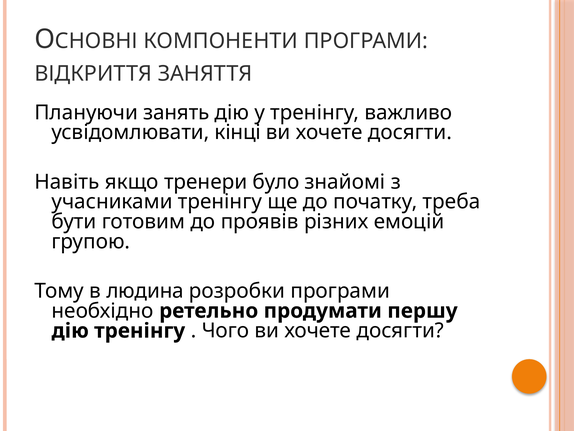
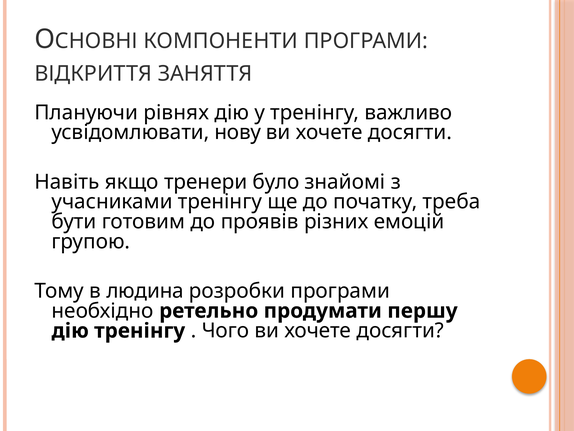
занять: занять -> рівнях
кінці: кінці -> нову
